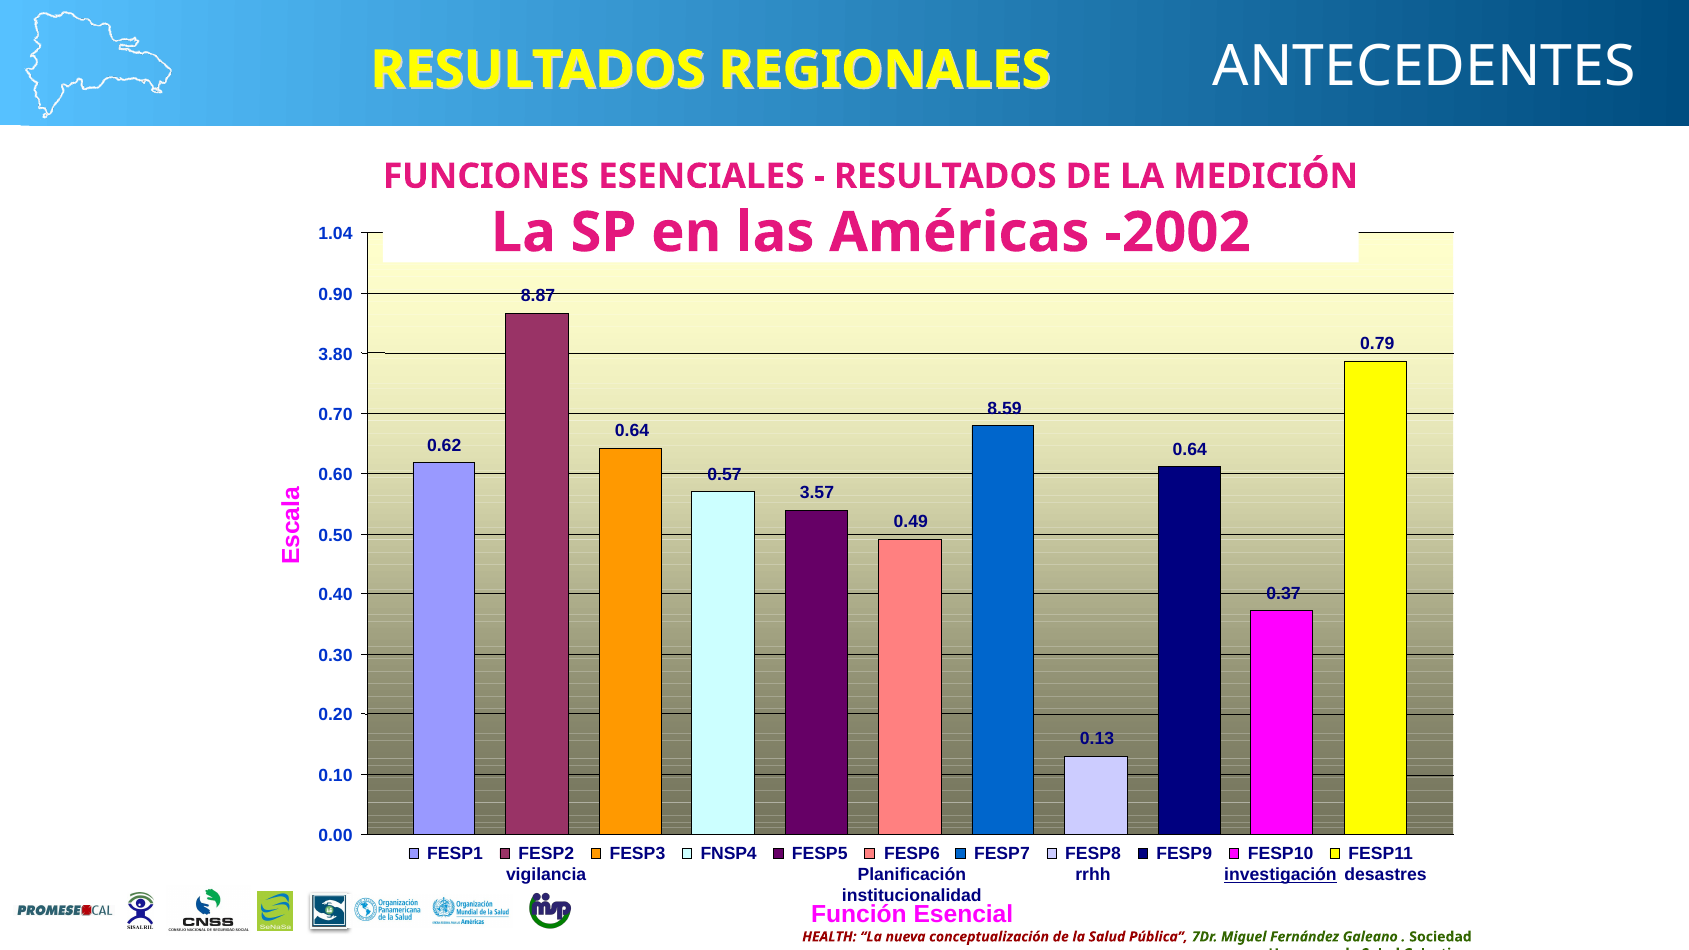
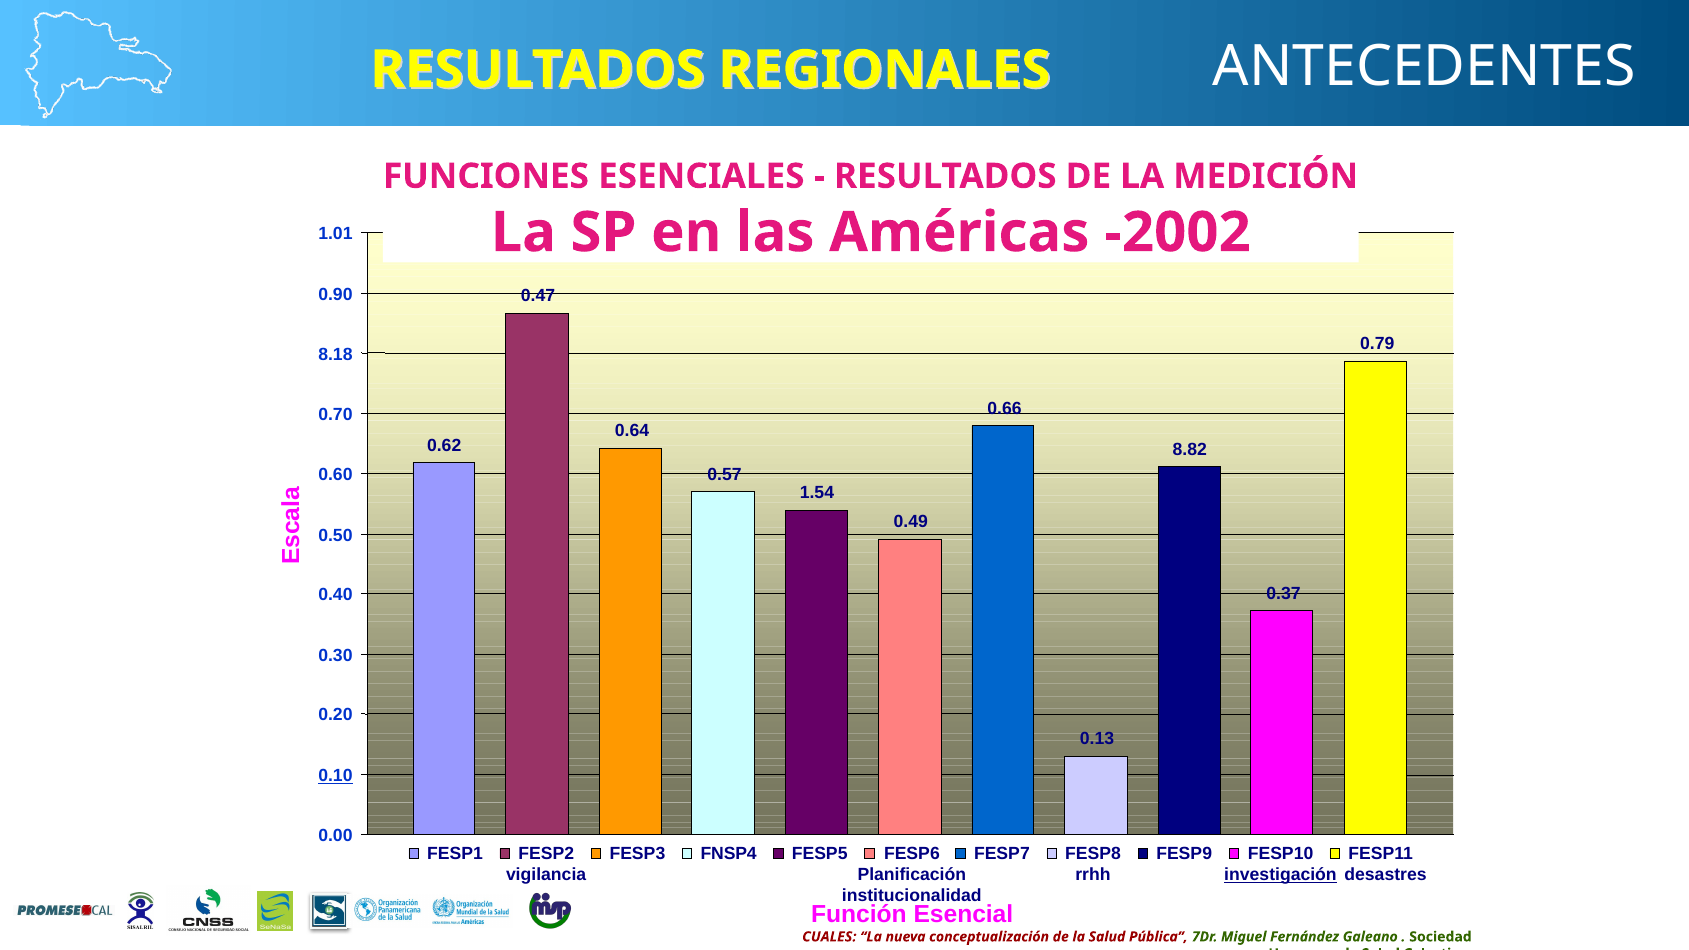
1.04: 1.04 -> 1.01
8.87: 8.87 -> 0.47
3.80: 3.80 -> 8.18
8.59: 8.59 -> 0.66
0.64 at (1190, 449): 0.64 -> 8.82
3.57: 3.57 -> 1.54
0.10 underline: none -> present
HEALTH: HEALTH -> CUALES
